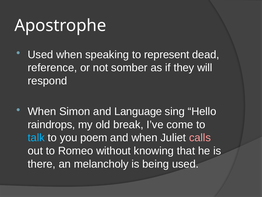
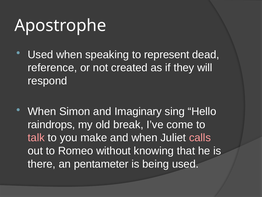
somber: somber -> created
Language: Language -> Imaginary
talk colour: light blue -> pink
poem: poem -> make
melancholy: melancholy -> pentameter
